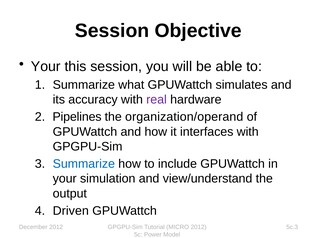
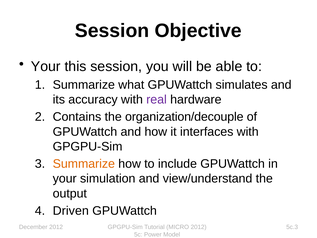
Pipelines: Pipelines -> Contains
organization/operand: organization/operand -> organization/decouple
Summarize at (84, 164) colour: blue -> orange
